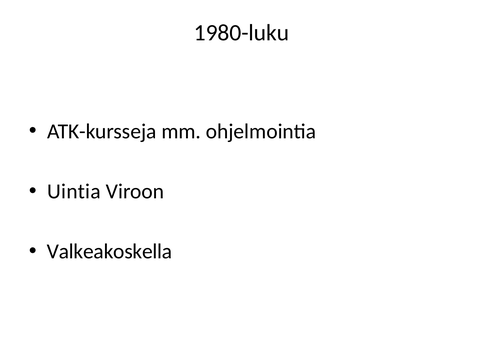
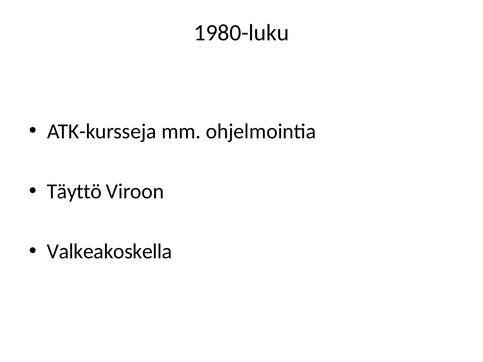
Uintia: Uintia -> Täyttö
